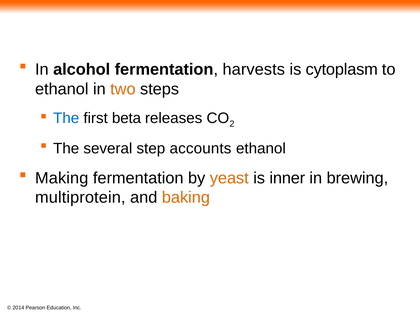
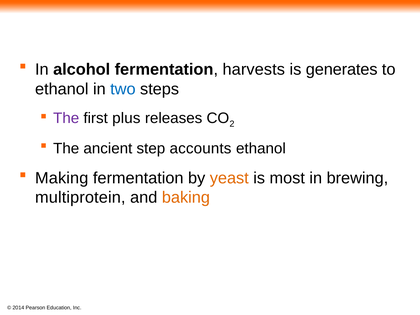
cytoplasm: cytoplasm -> generates
two colour: orange -> blue
The at (66, 118) colour: blue -> purple
beta: beta -> plus
several: several -> ancient
inner: inner -> most
